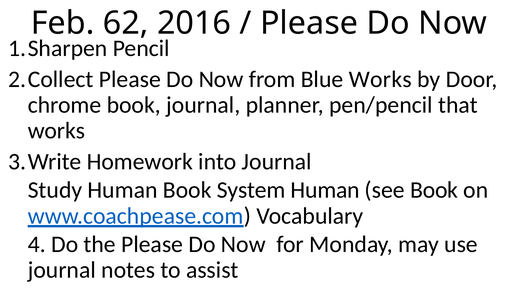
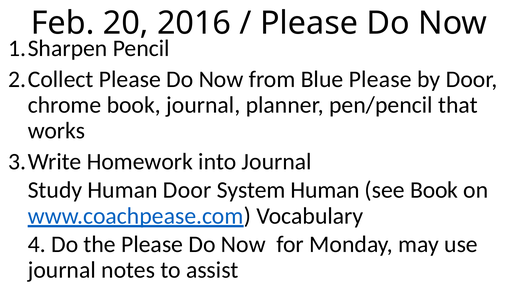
62: 62 -> 20
Blue Works: Works -> Please
Human Book: Book -> Door
